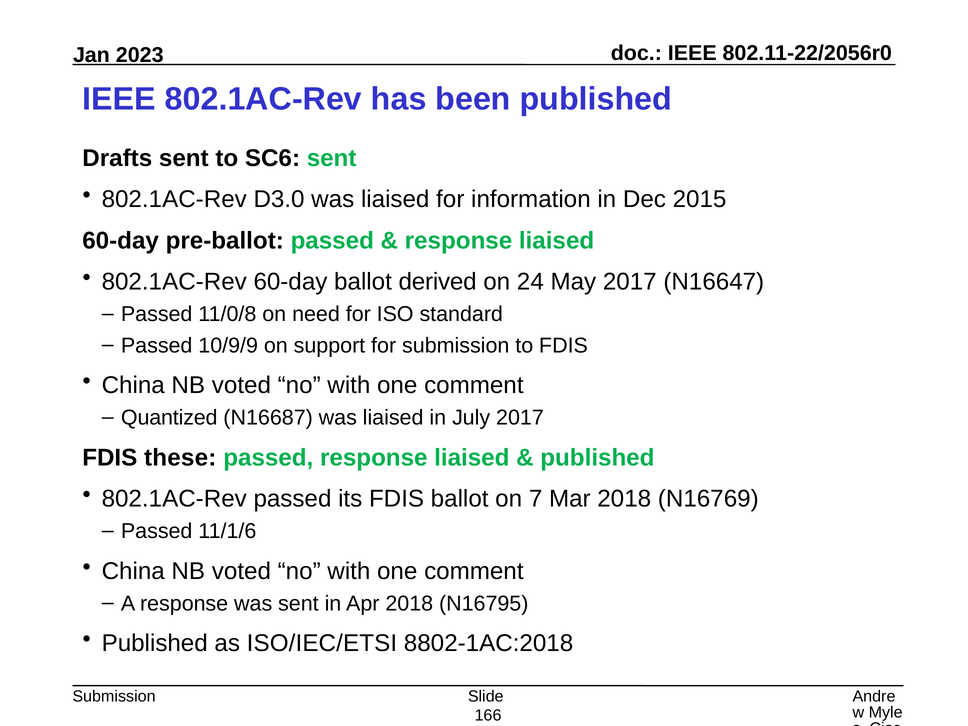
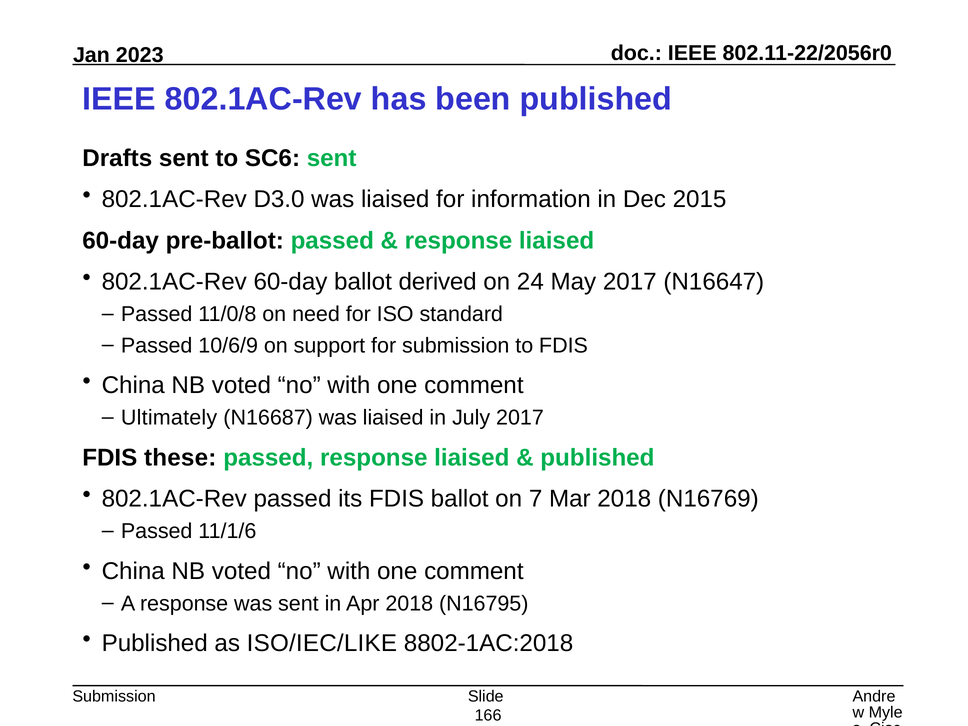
10/9/9: 10/9/9 -> 10/6/9
Quantized: Quantized -> Ultimately
ISO/IEC/ETSI: ISO/IEC/ETSI -> ISO/IEC/LIKE
